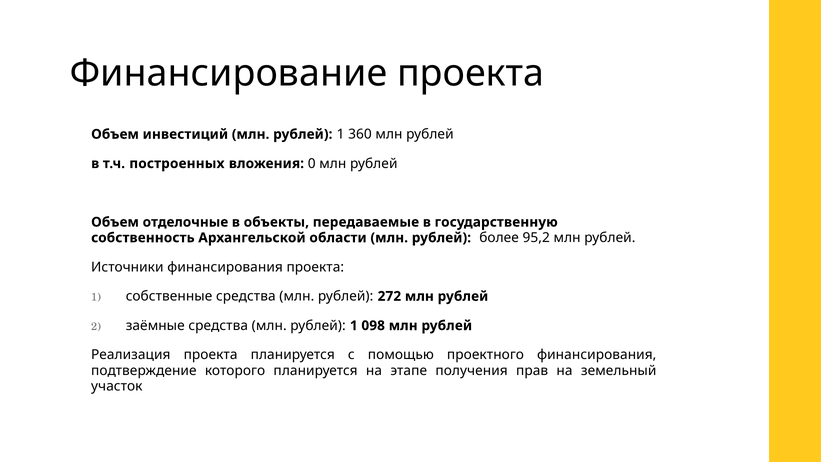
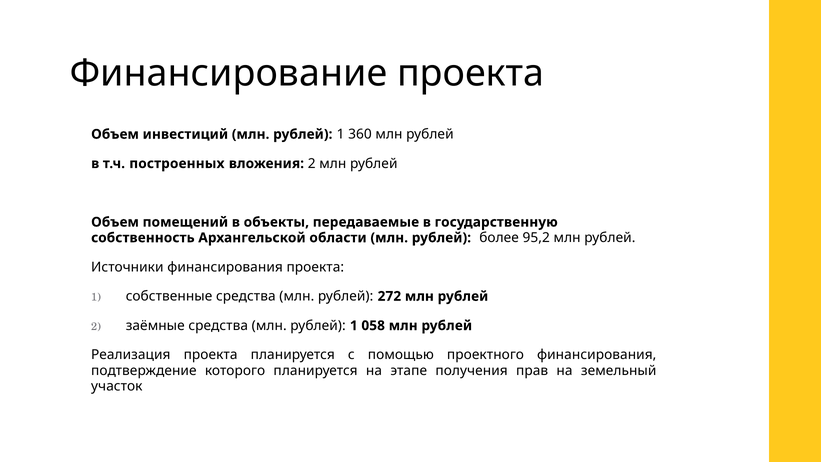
вложения 0: 0 -> 2
отделочные: отделочные -> помещений
098: 098 -> 058
